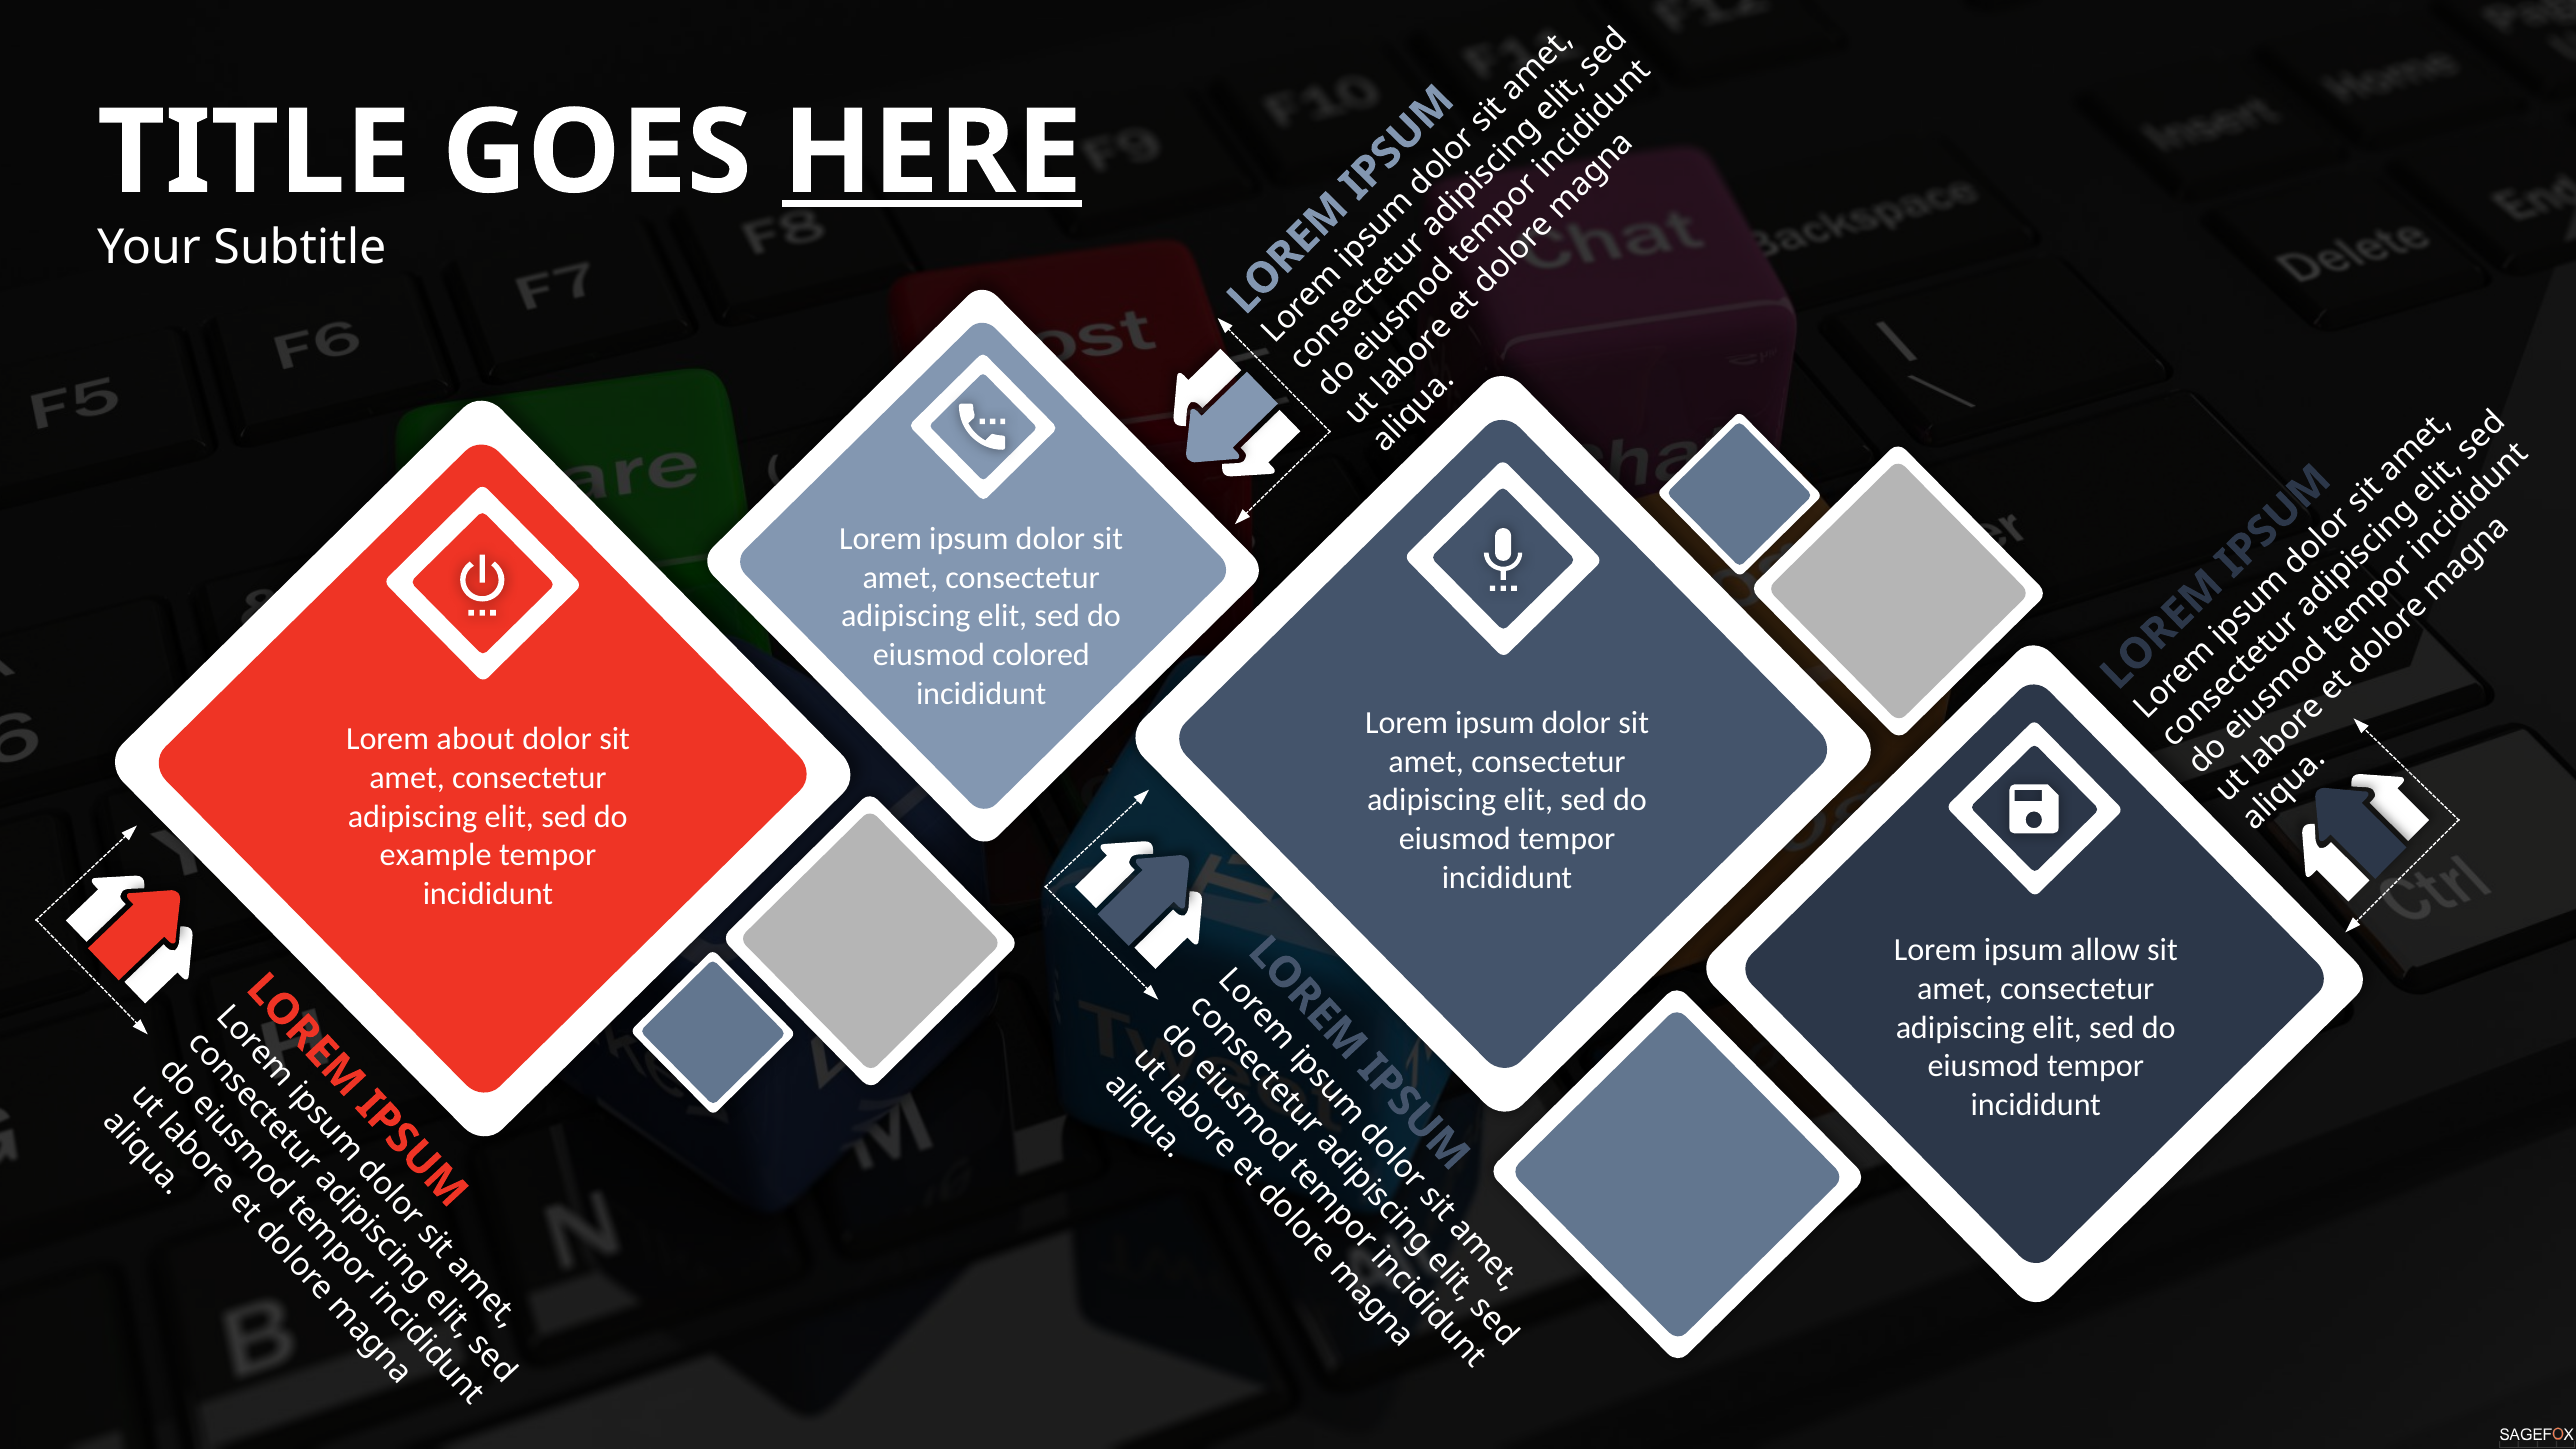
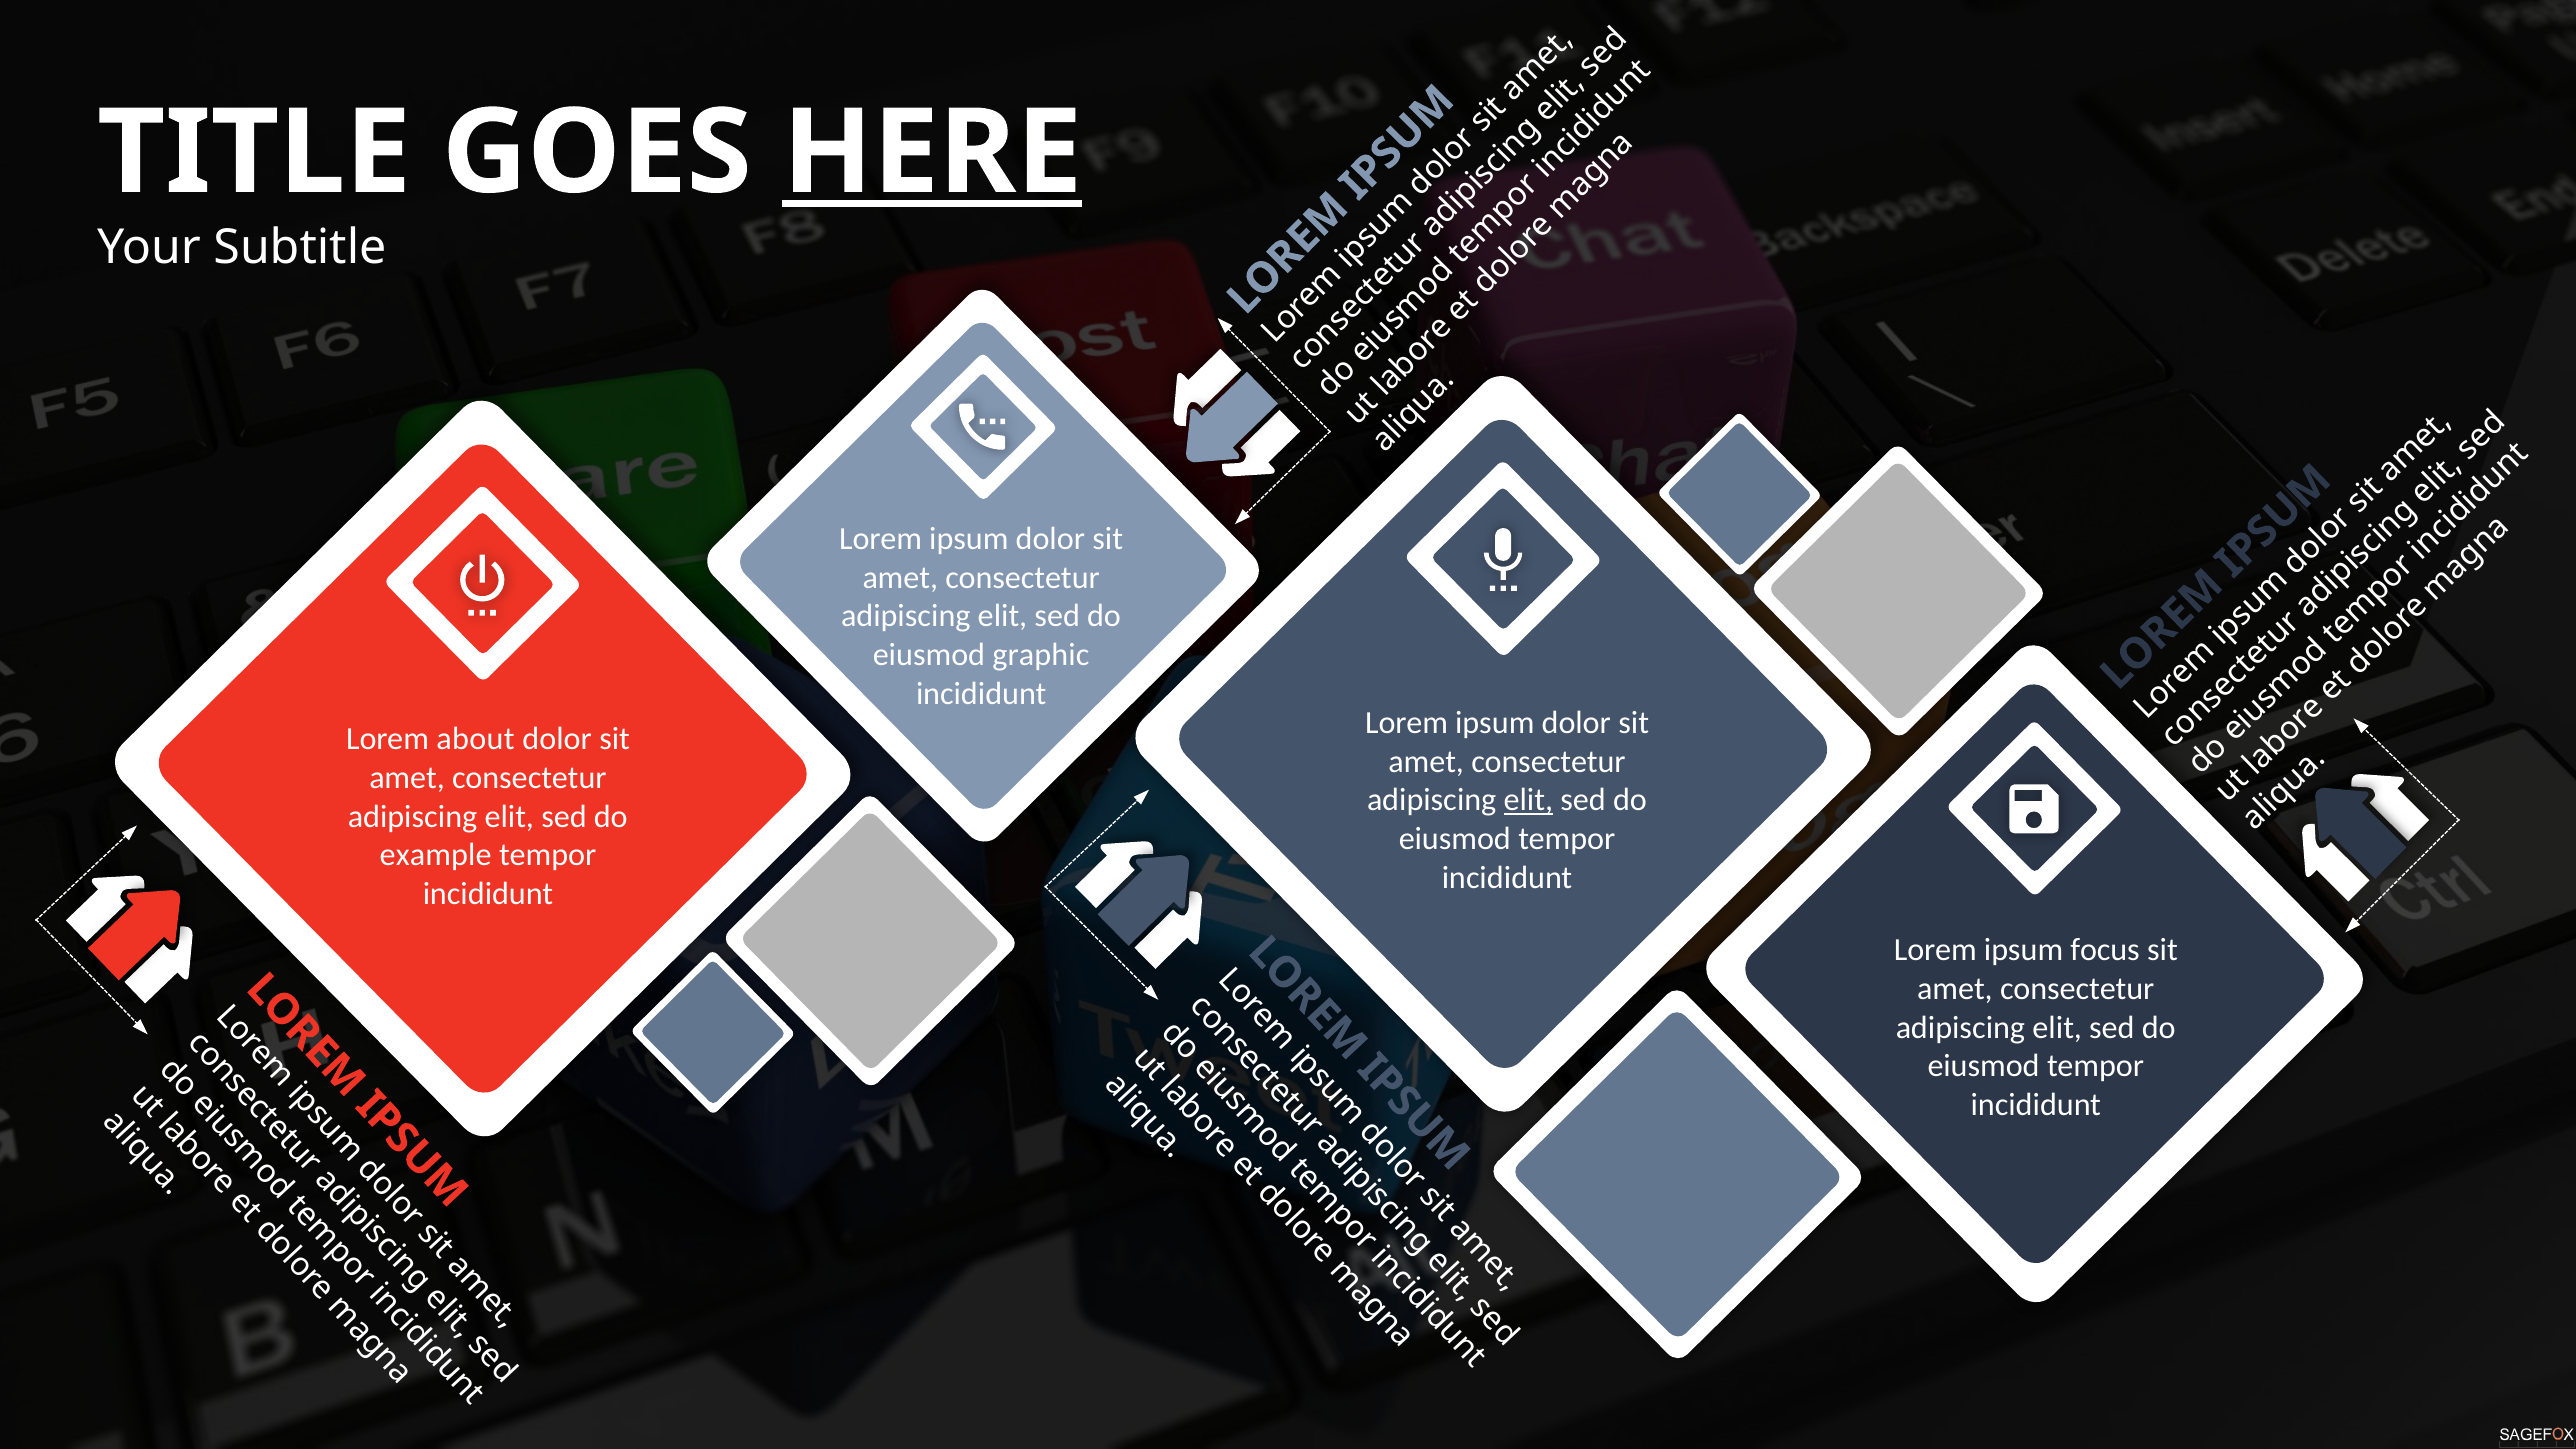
colored: colored -> graphic
elit at (1528, 800) underline: none -> present
allow: allow -> focus
